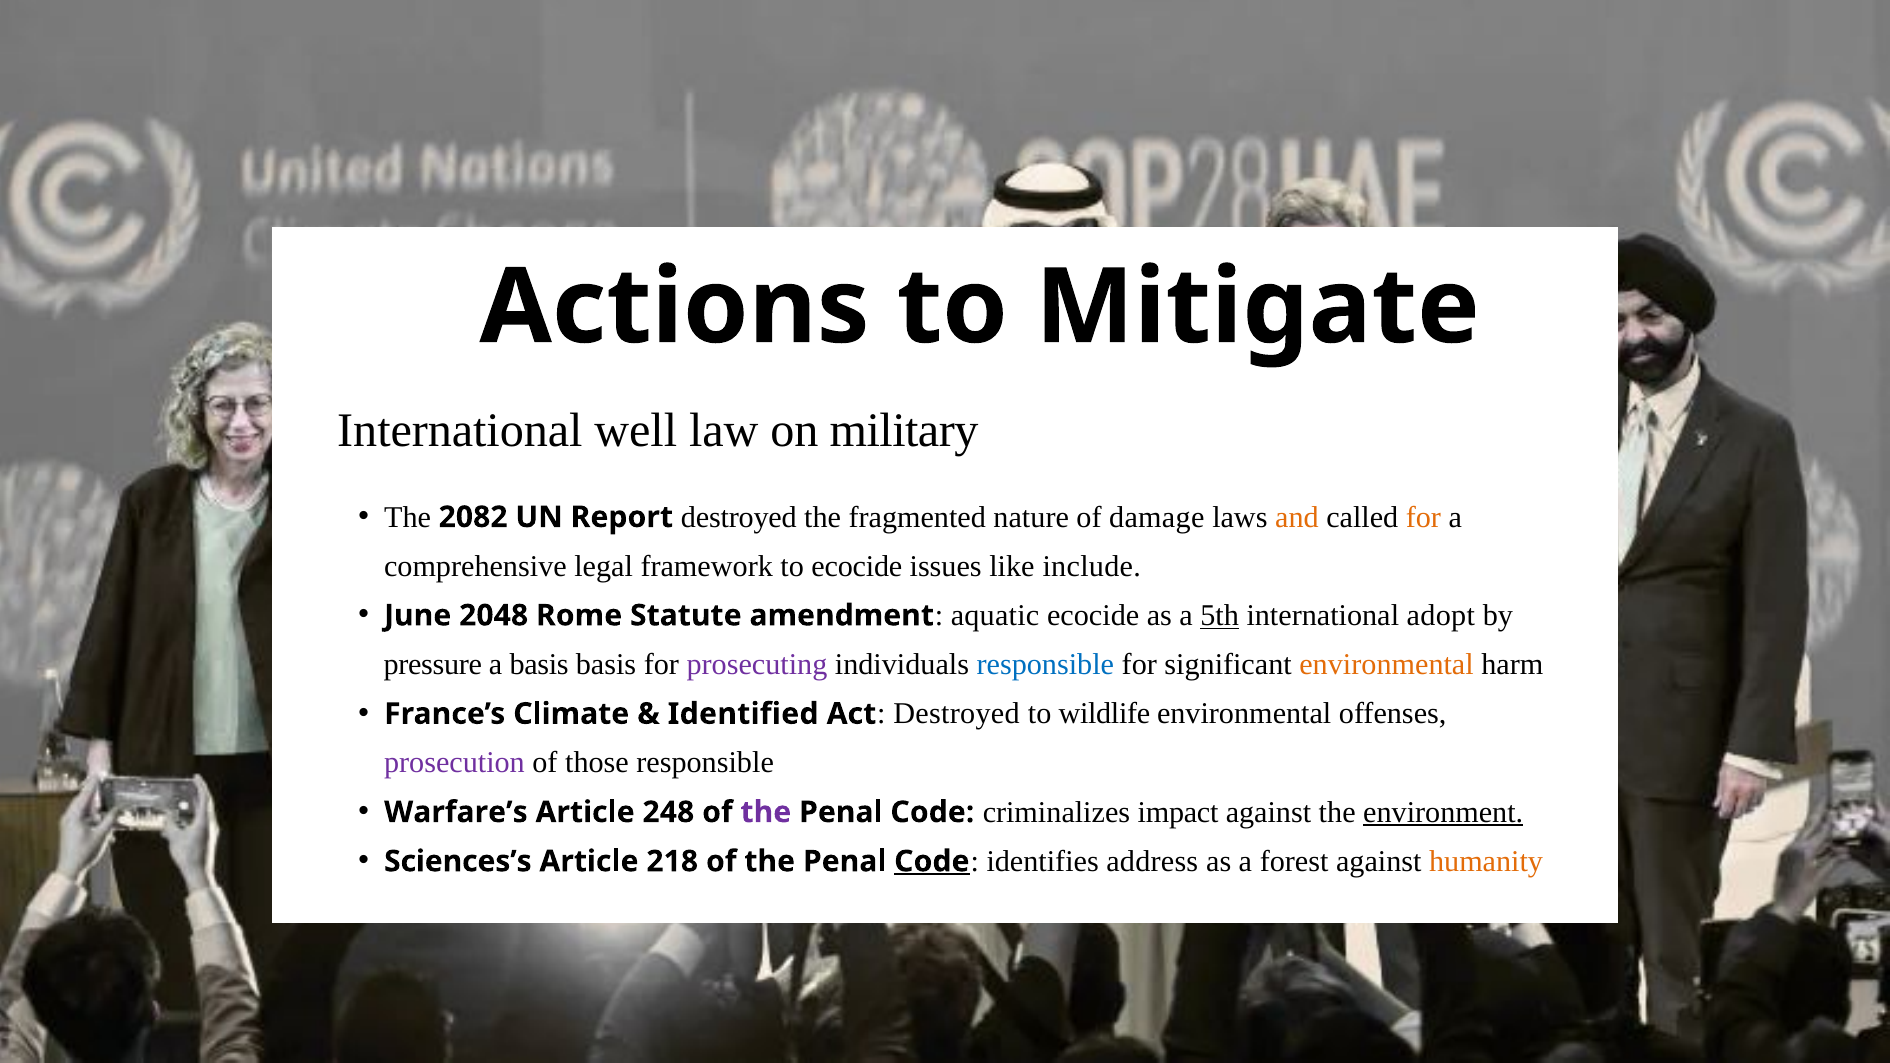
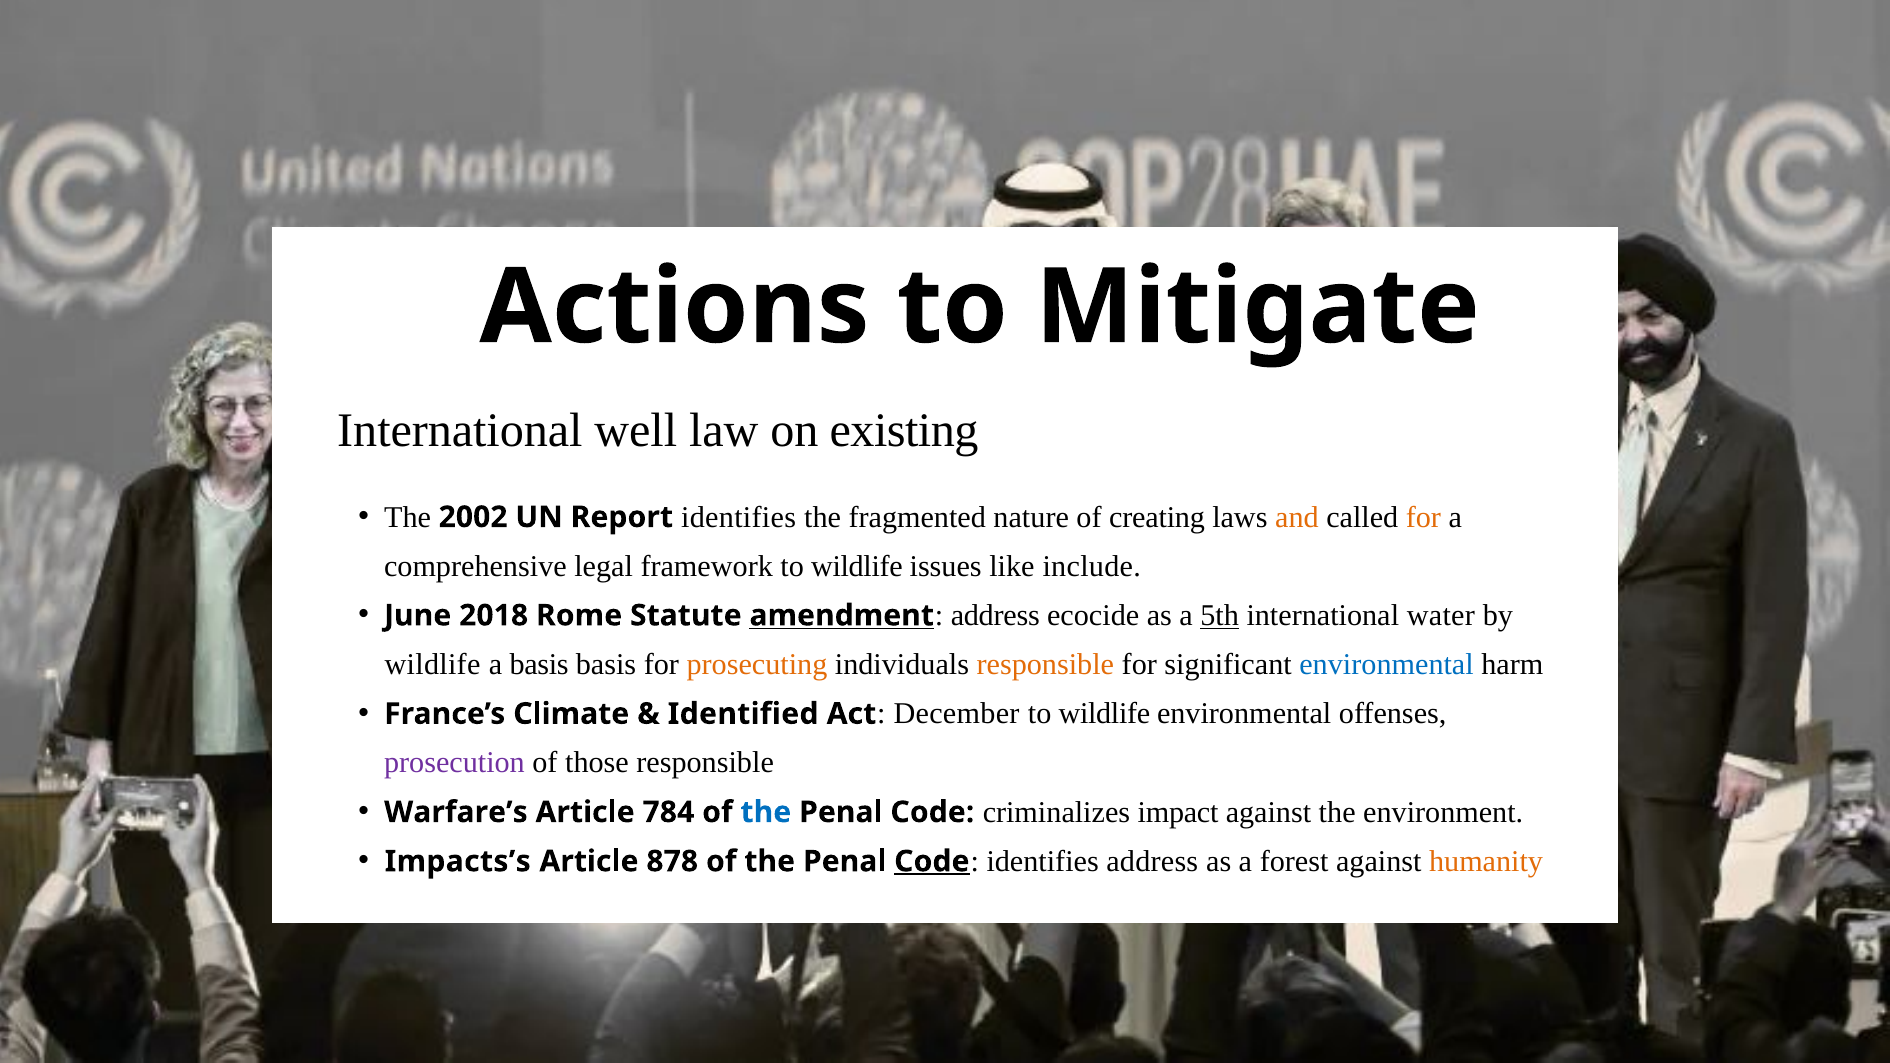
military: military -> existing
2082: 2082 -> 2002
Report destroyed: destroyed -> identifies
damage: damage -> creating
framework to ecocide: ecocide -> wildlife
2048: 2048 -> 2018
amendment underline: none -> present
aquatic at (995, 616): aquatic -> address
adopt: adopt -> water
pressure at (433, 665): pressure -> wildlife
prosecuting colour: purple -> orange
responsible at (1045, 665) colour: blue -> orange
environmental at (1387, 665) colour: orange -> blue
Destroyed at (957, 714): Destroyed -> December
248: 248 -> 784
the at (766, 812) colour: purple -> blue
environment underline: present -> none
Sciences’s: Sciences’s -> Impacts’s
218: 218 -> 878
